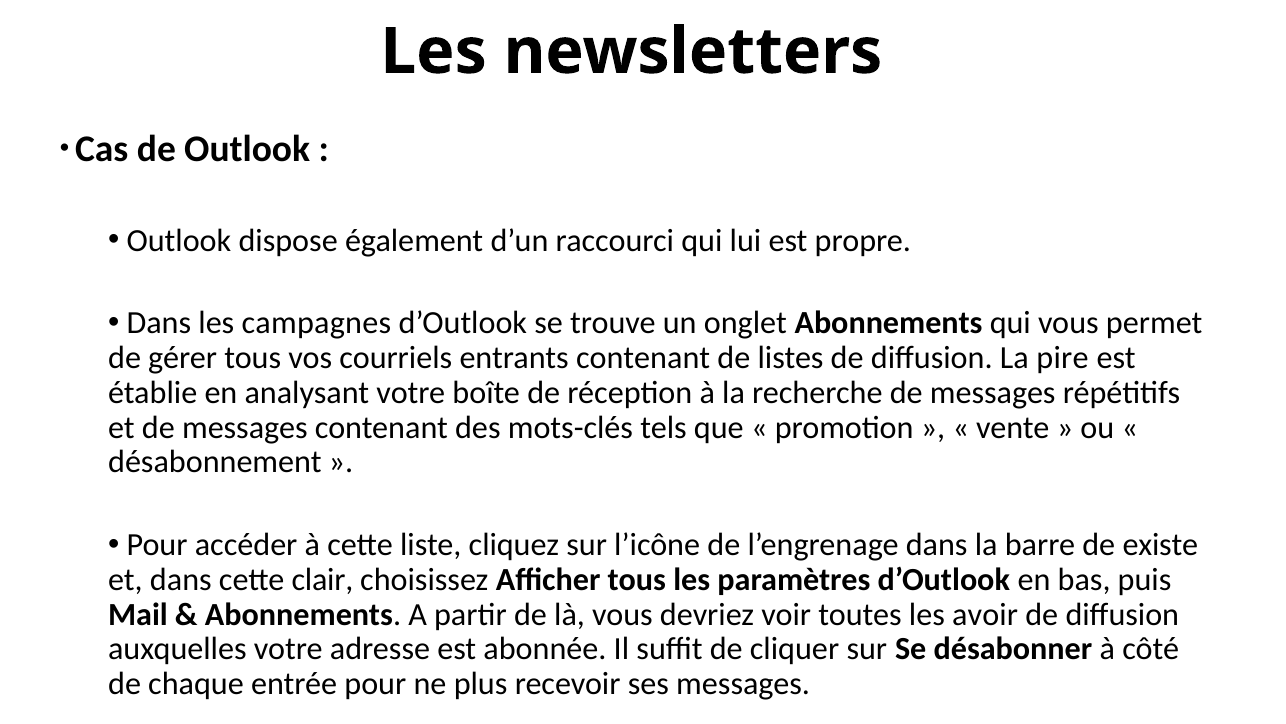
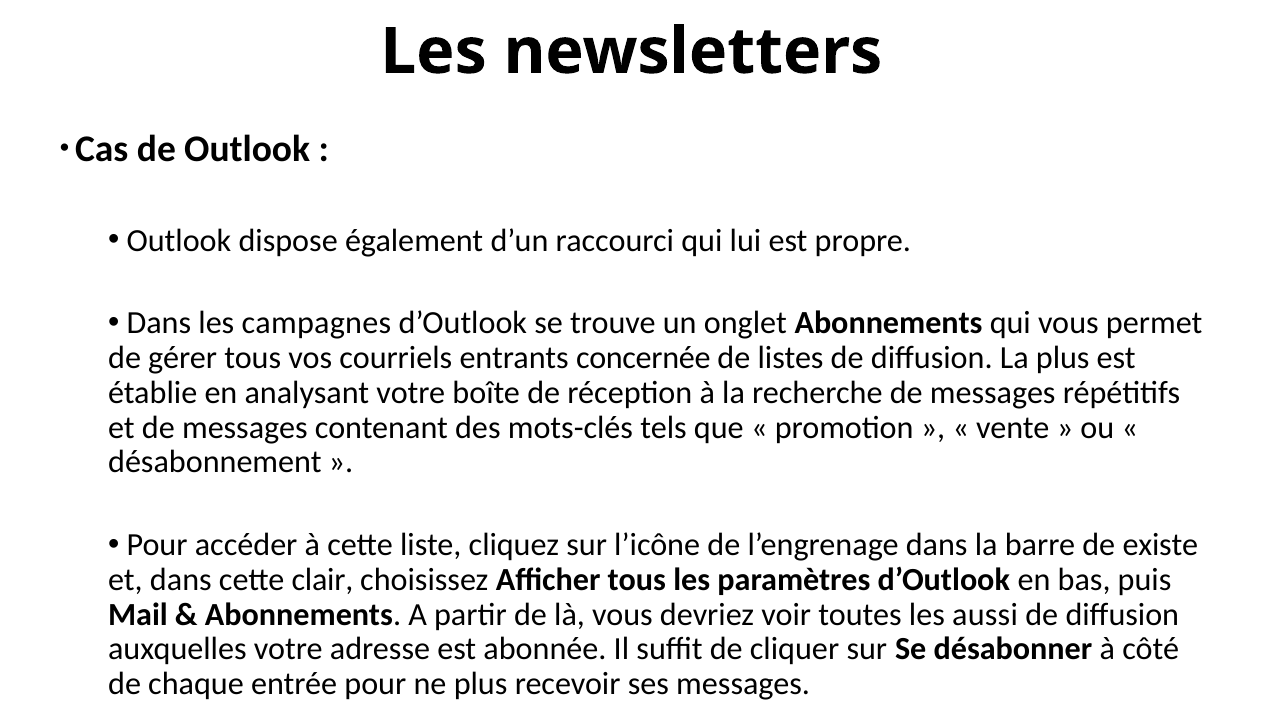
entrants contenant: contenant -> concernée
La pire: pire -> plus
avoir: avoir -> aussi
